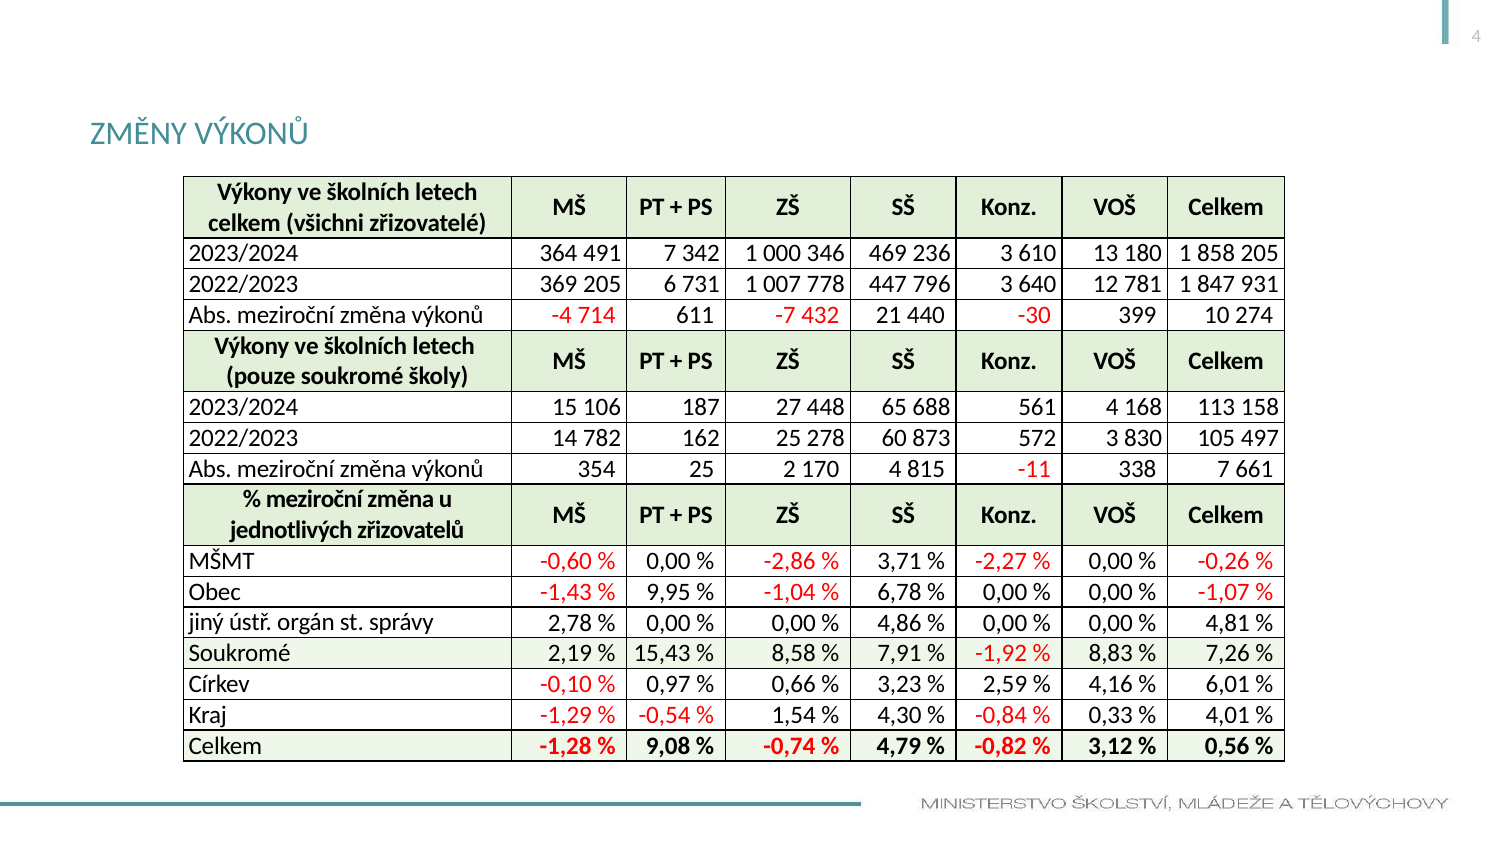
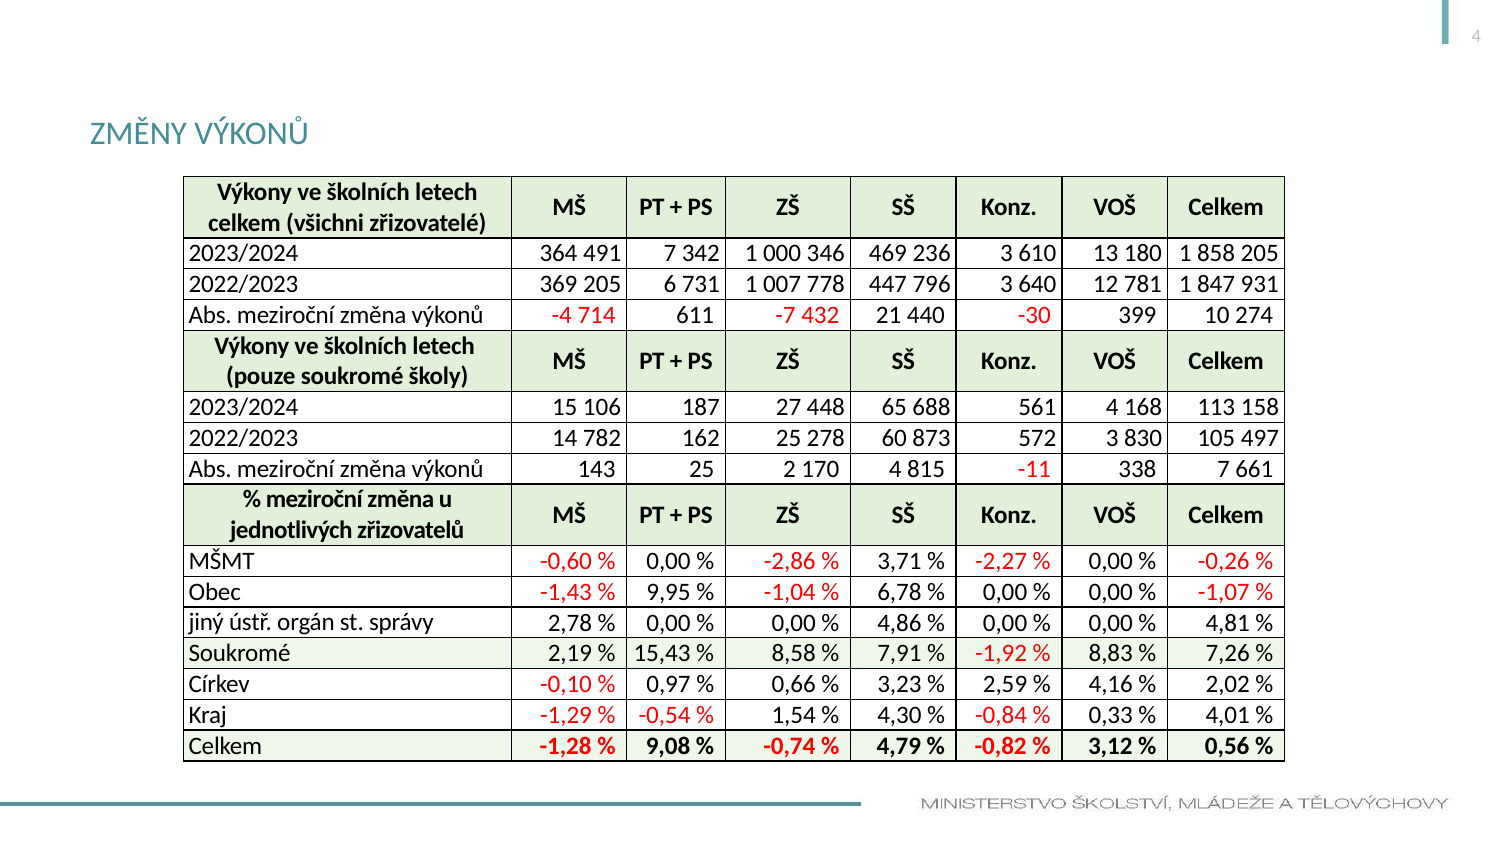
354: 354 -> 143
6,01: 6,01 -> 2,02
